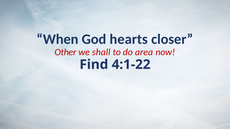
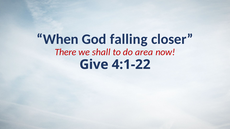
hearts: hearts -> falling
Other: Other -> There
Find: Find -> Give
